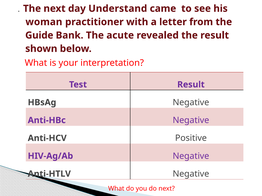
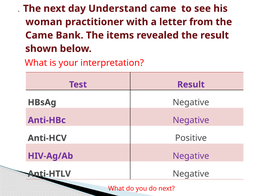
Guide at (39, 35): Guide -> Came
acute: acute -> items
